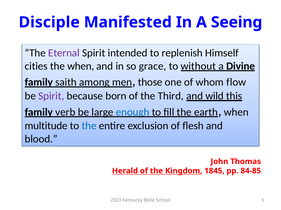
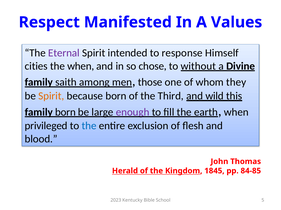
Disciple: Disciple -> Respect
Seeing: Seeing -> Values
replenish: replenish -> response
grace: grace -> chose
flow: flow -> they
Spirit at (51, 96) colour: purple -> orange
family verb: verb -> born
enough colour: blue -> purple
multitude: multitude -> privileged
